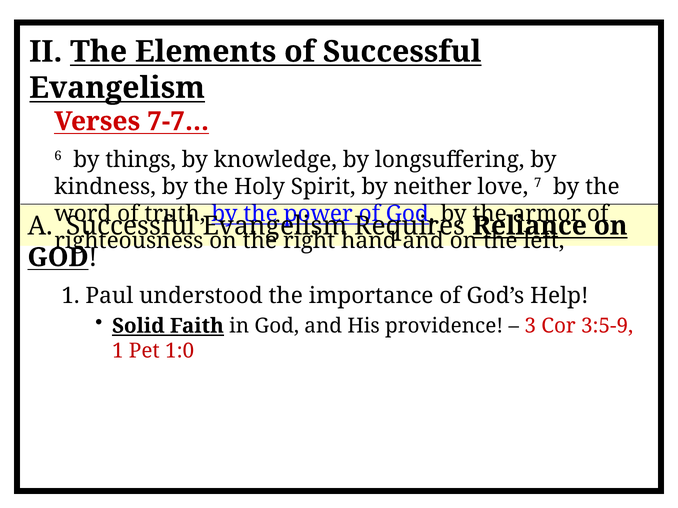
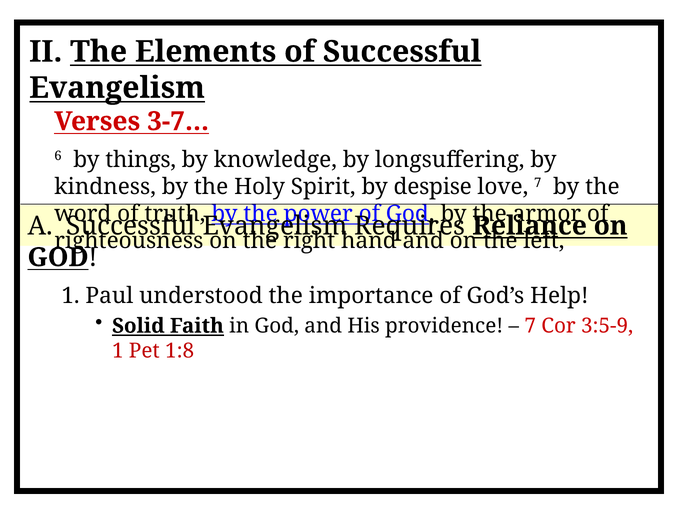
7-7…: 7-7… -> 3-7…
neither: neither -> despise
3 at (530, 326): 3 -> 7
1:0: 1:0 -> 1:8
